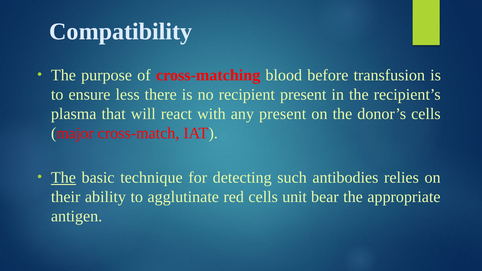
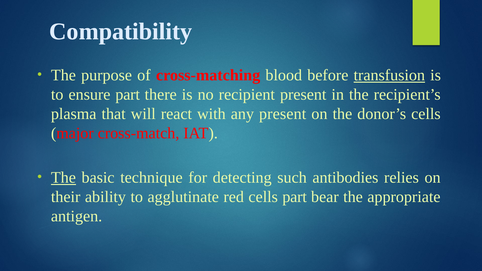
transfusion underline: none -> present
ensure less: less -> part
cells unit: unit -> part
